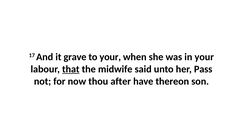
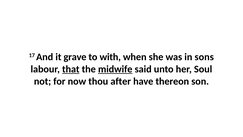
to your: your -> with
in your: your -> sons
midwife underline: none -> present
Pass: Pass -> Soul
